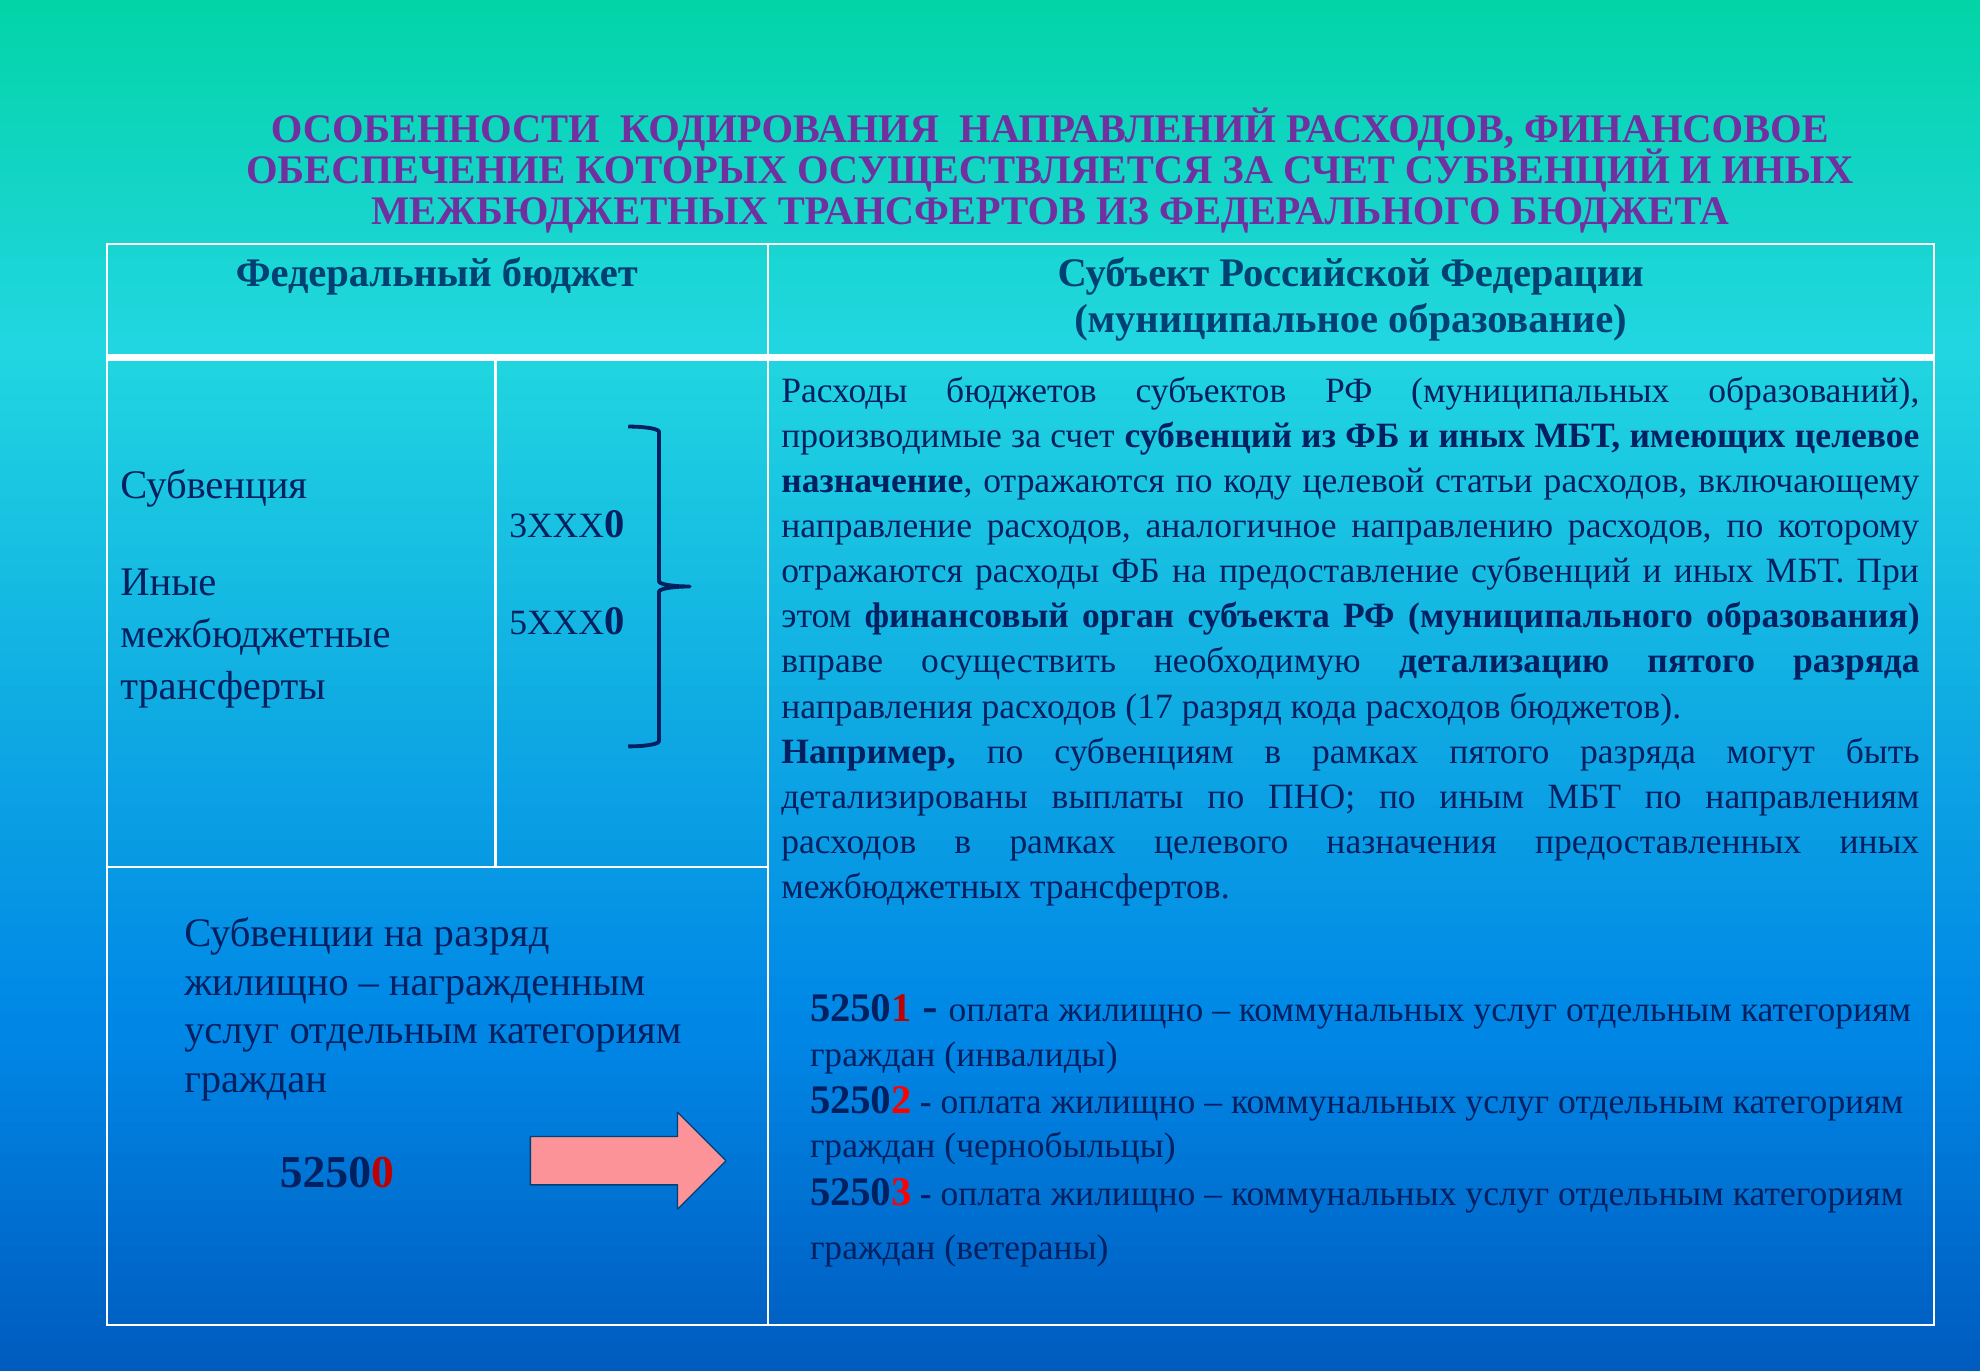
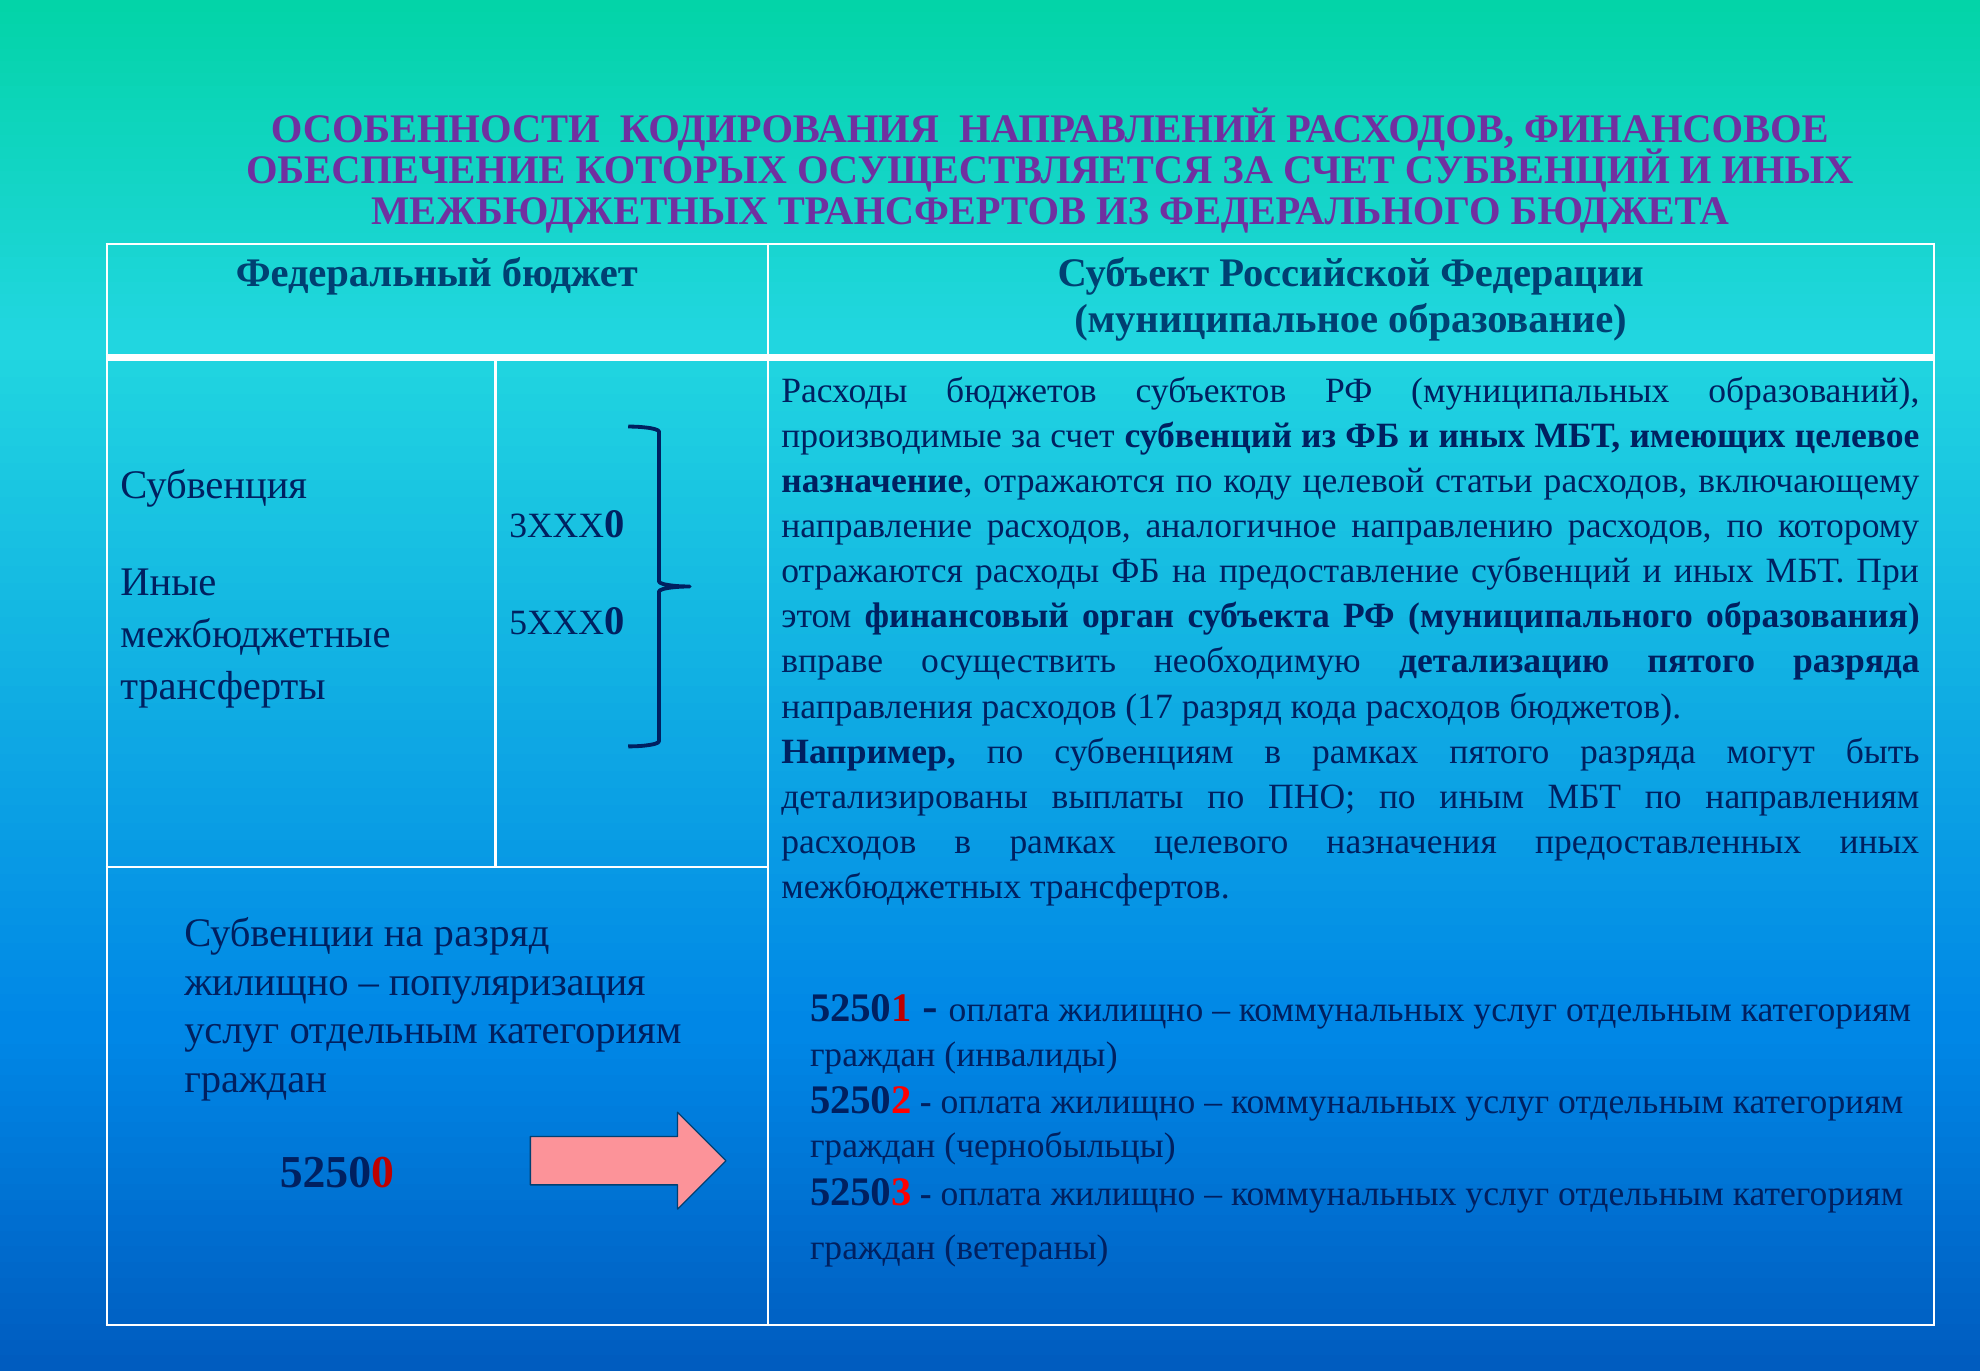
награжденным: награжденным -> популяризация
